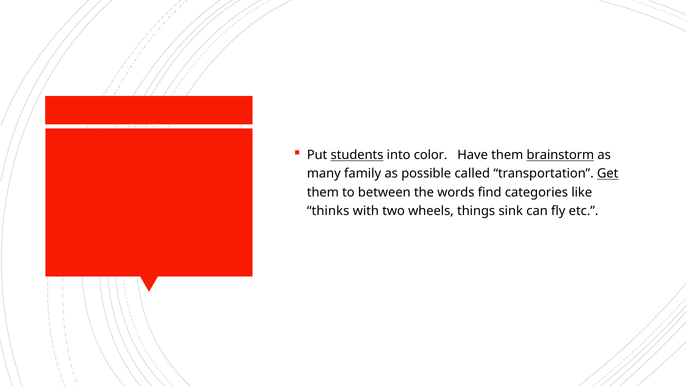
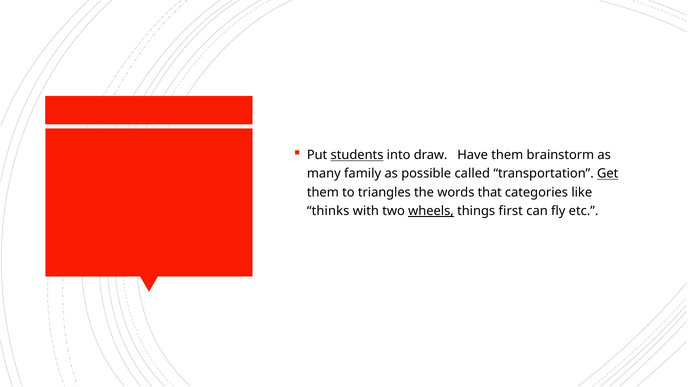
color: color -> draw
brainstorm underline: present -> none
between: between -> triangles
find: find -> that
wheels underline: none -> present
sink: sink -> first
